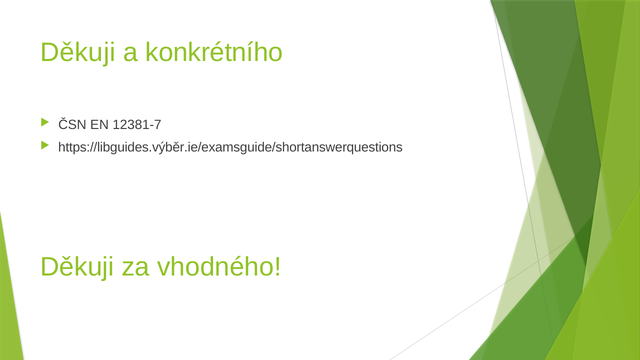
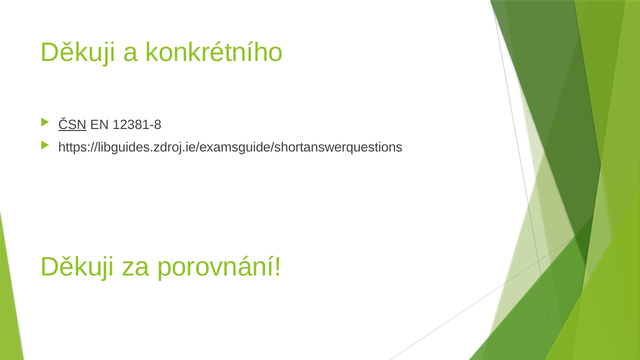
ČSN underline: none -> present
12381-7: 12381-7 -> 12381-8
https://libguides.výběr.ie/examsguide/shortanswerquestions: https://libguides.výběr.ie/examsguide/shortanswerquestions -> https://libguides.zdroj.ie/examsguide/shortanswerquestions
vhodného: vhodného -> porovnání
